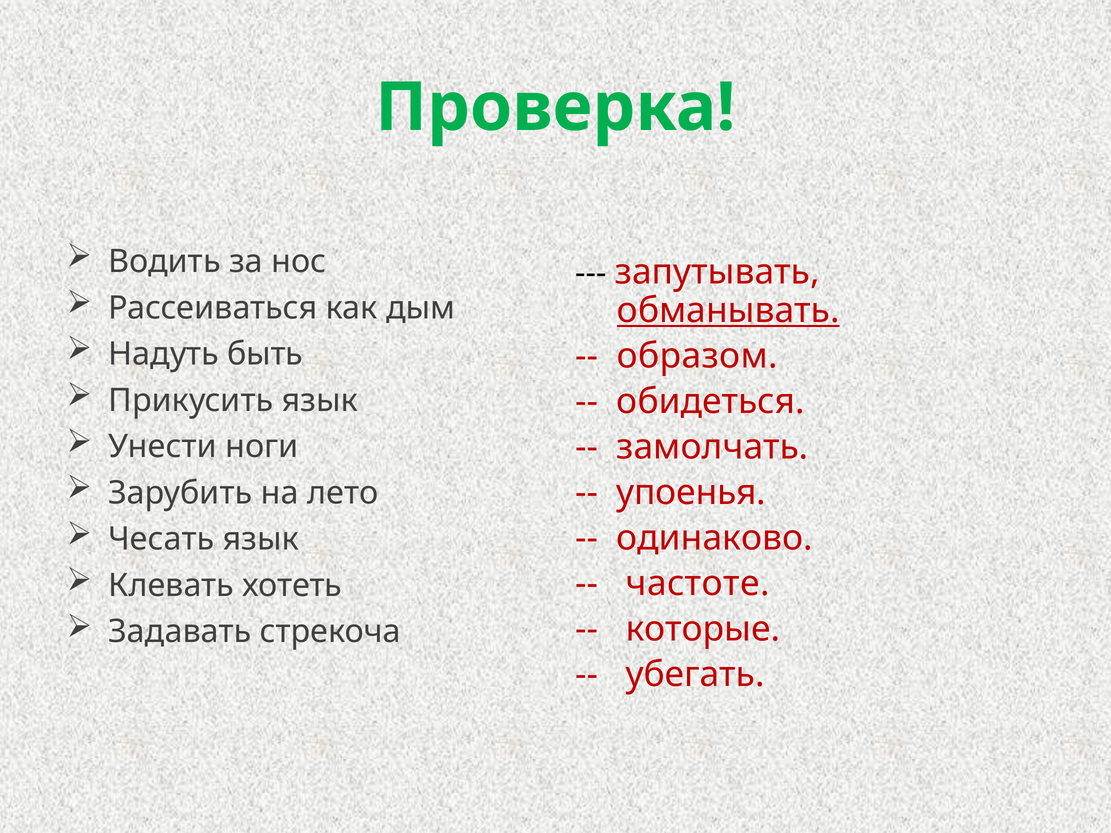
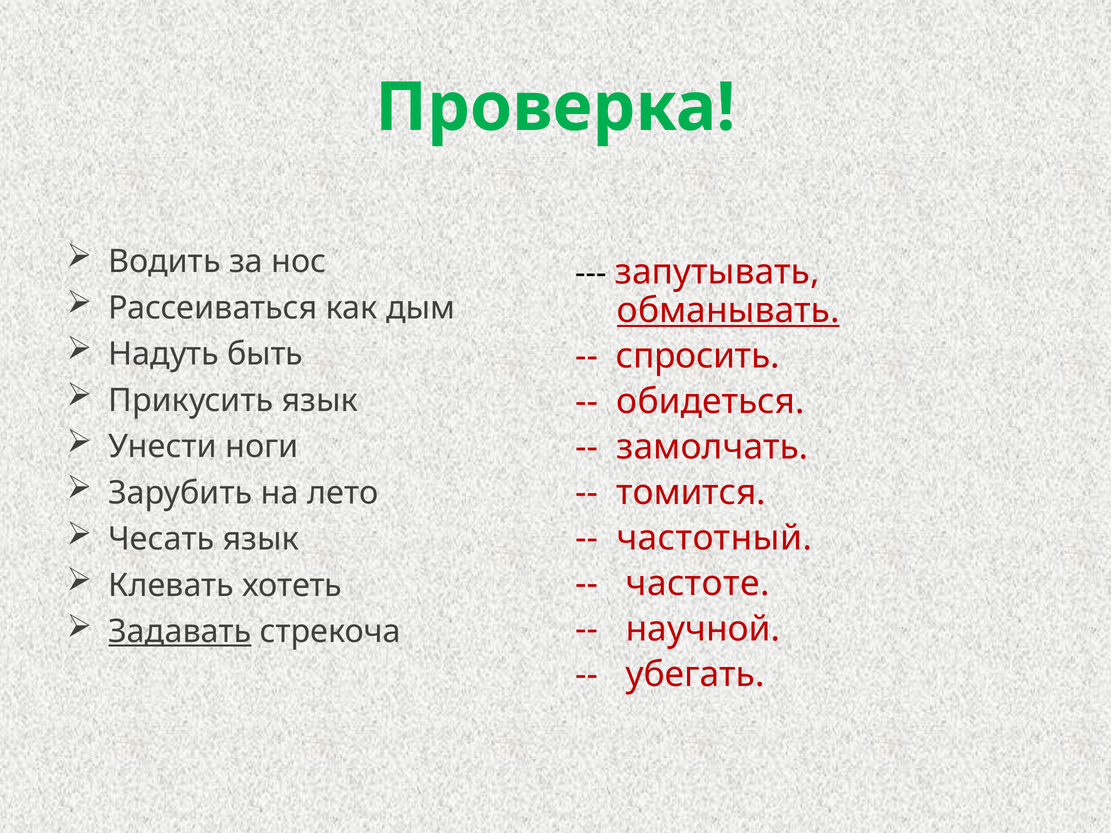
образом: образом -> спросить
упоенья: упоенья -> томится
одинаково: одинаково -> частотный
Задавать underline: none -> present
которые: которые -> научной
